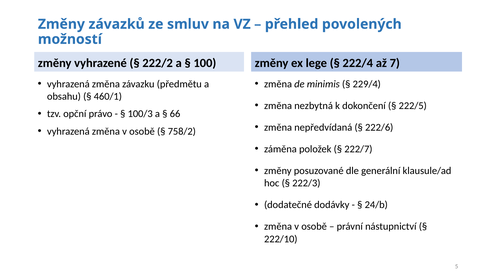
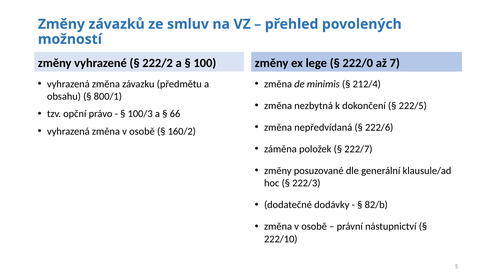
222/4: 222/4 -> 222/0
229/4: 229/4 -> 212/4
460/1: 460/1 -> 800/1
758/2: 758/2 -> 160/2
24/b: 24/b -> 82/b
